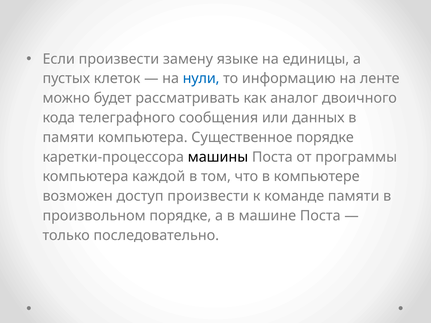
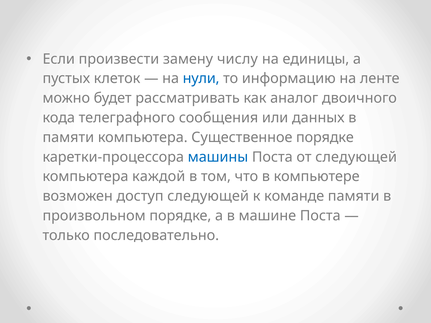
языке: языке -> числу
машины colour: black -> blue
от программы: программы -> следующей
доступ произвести: произвести -> следующей
